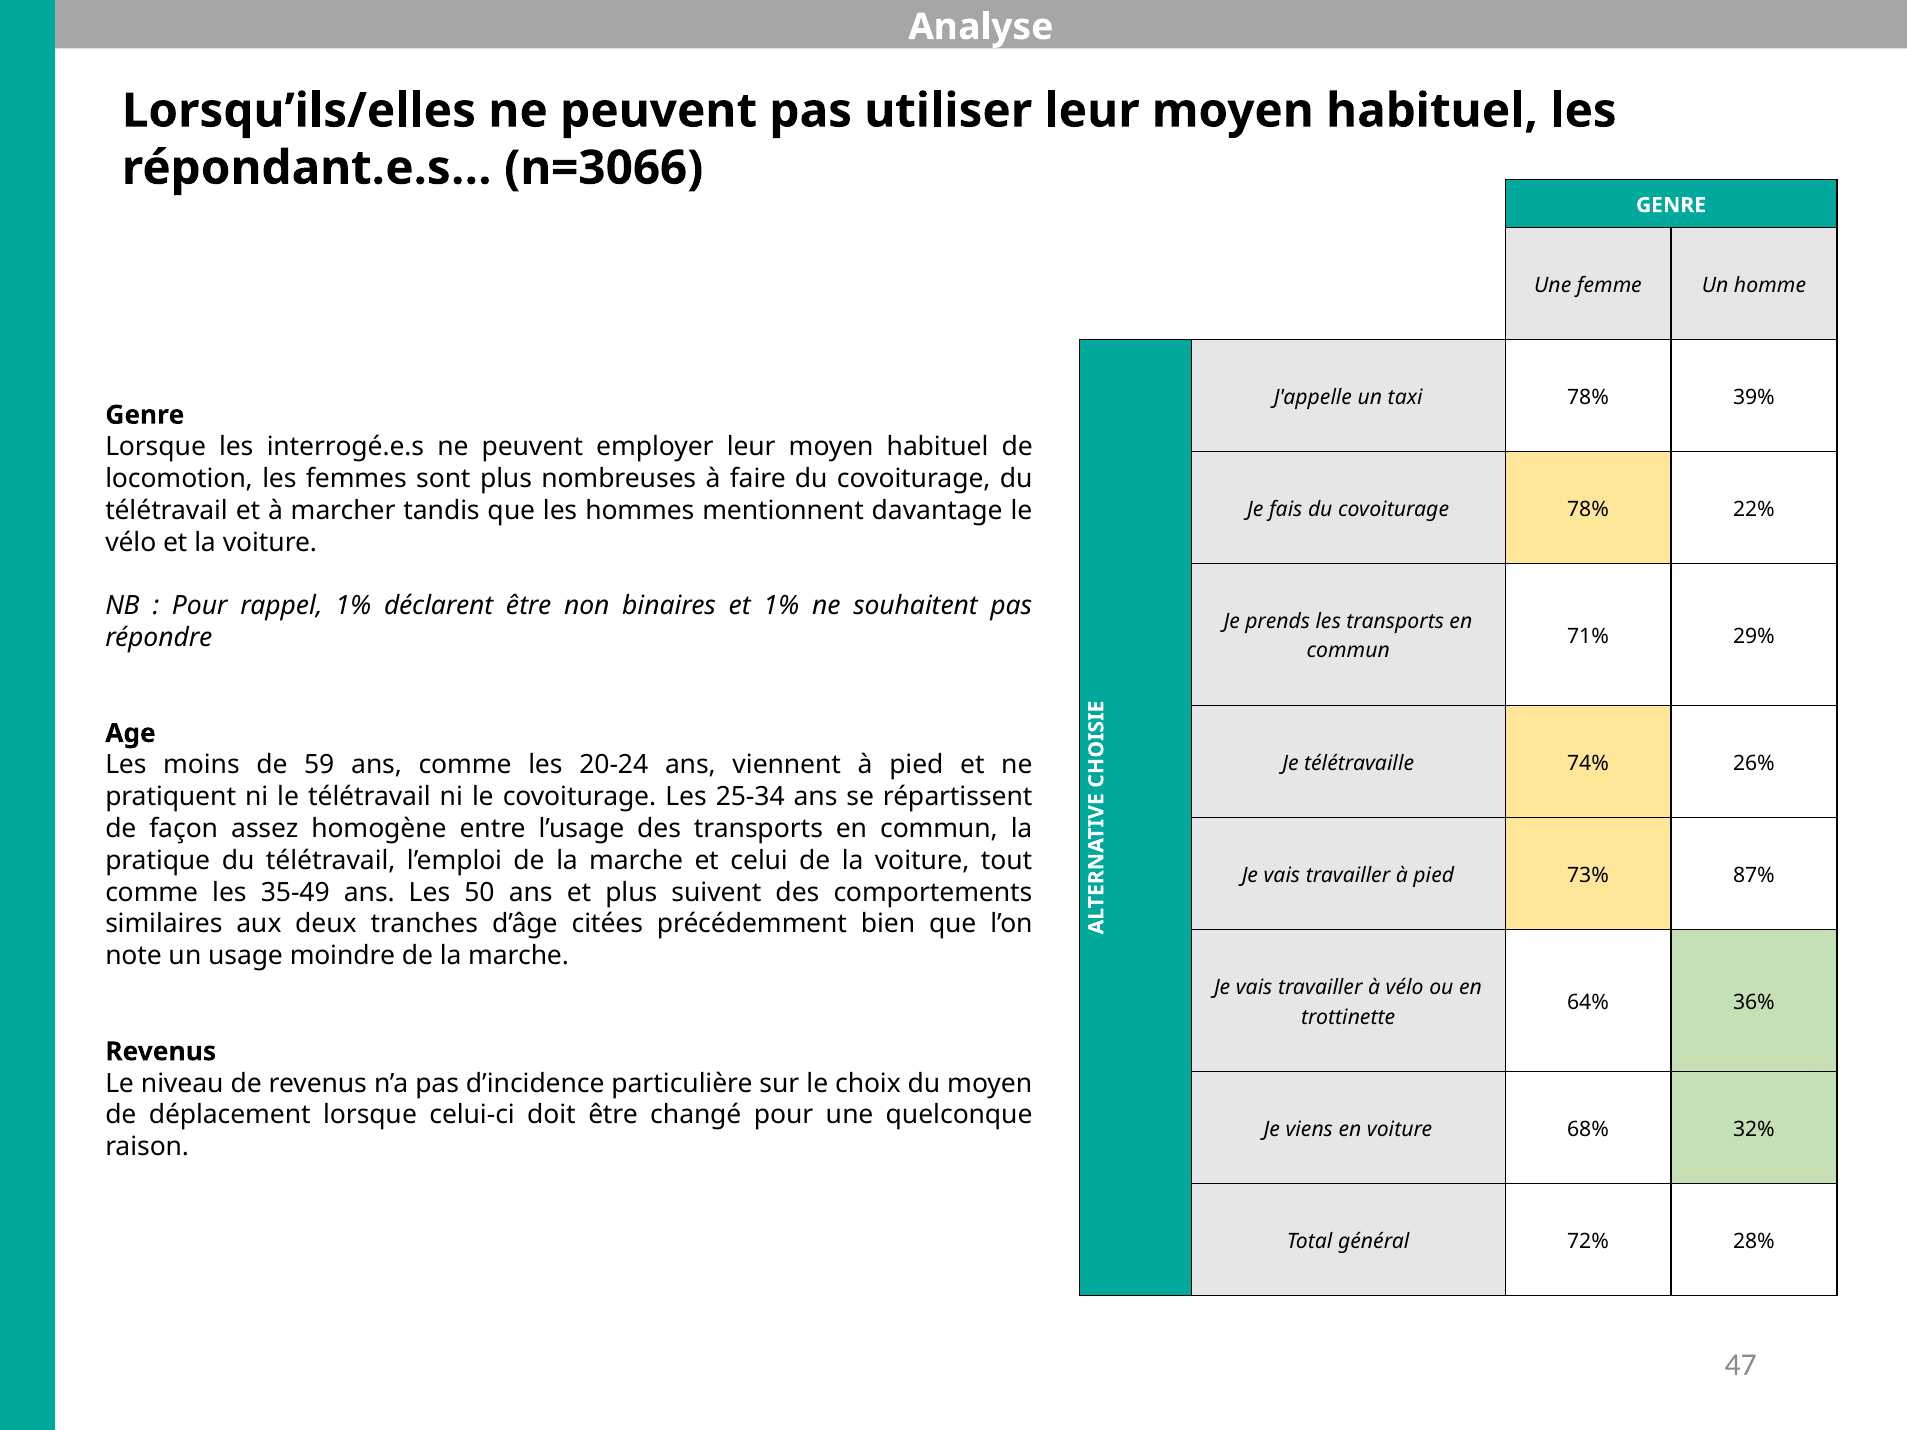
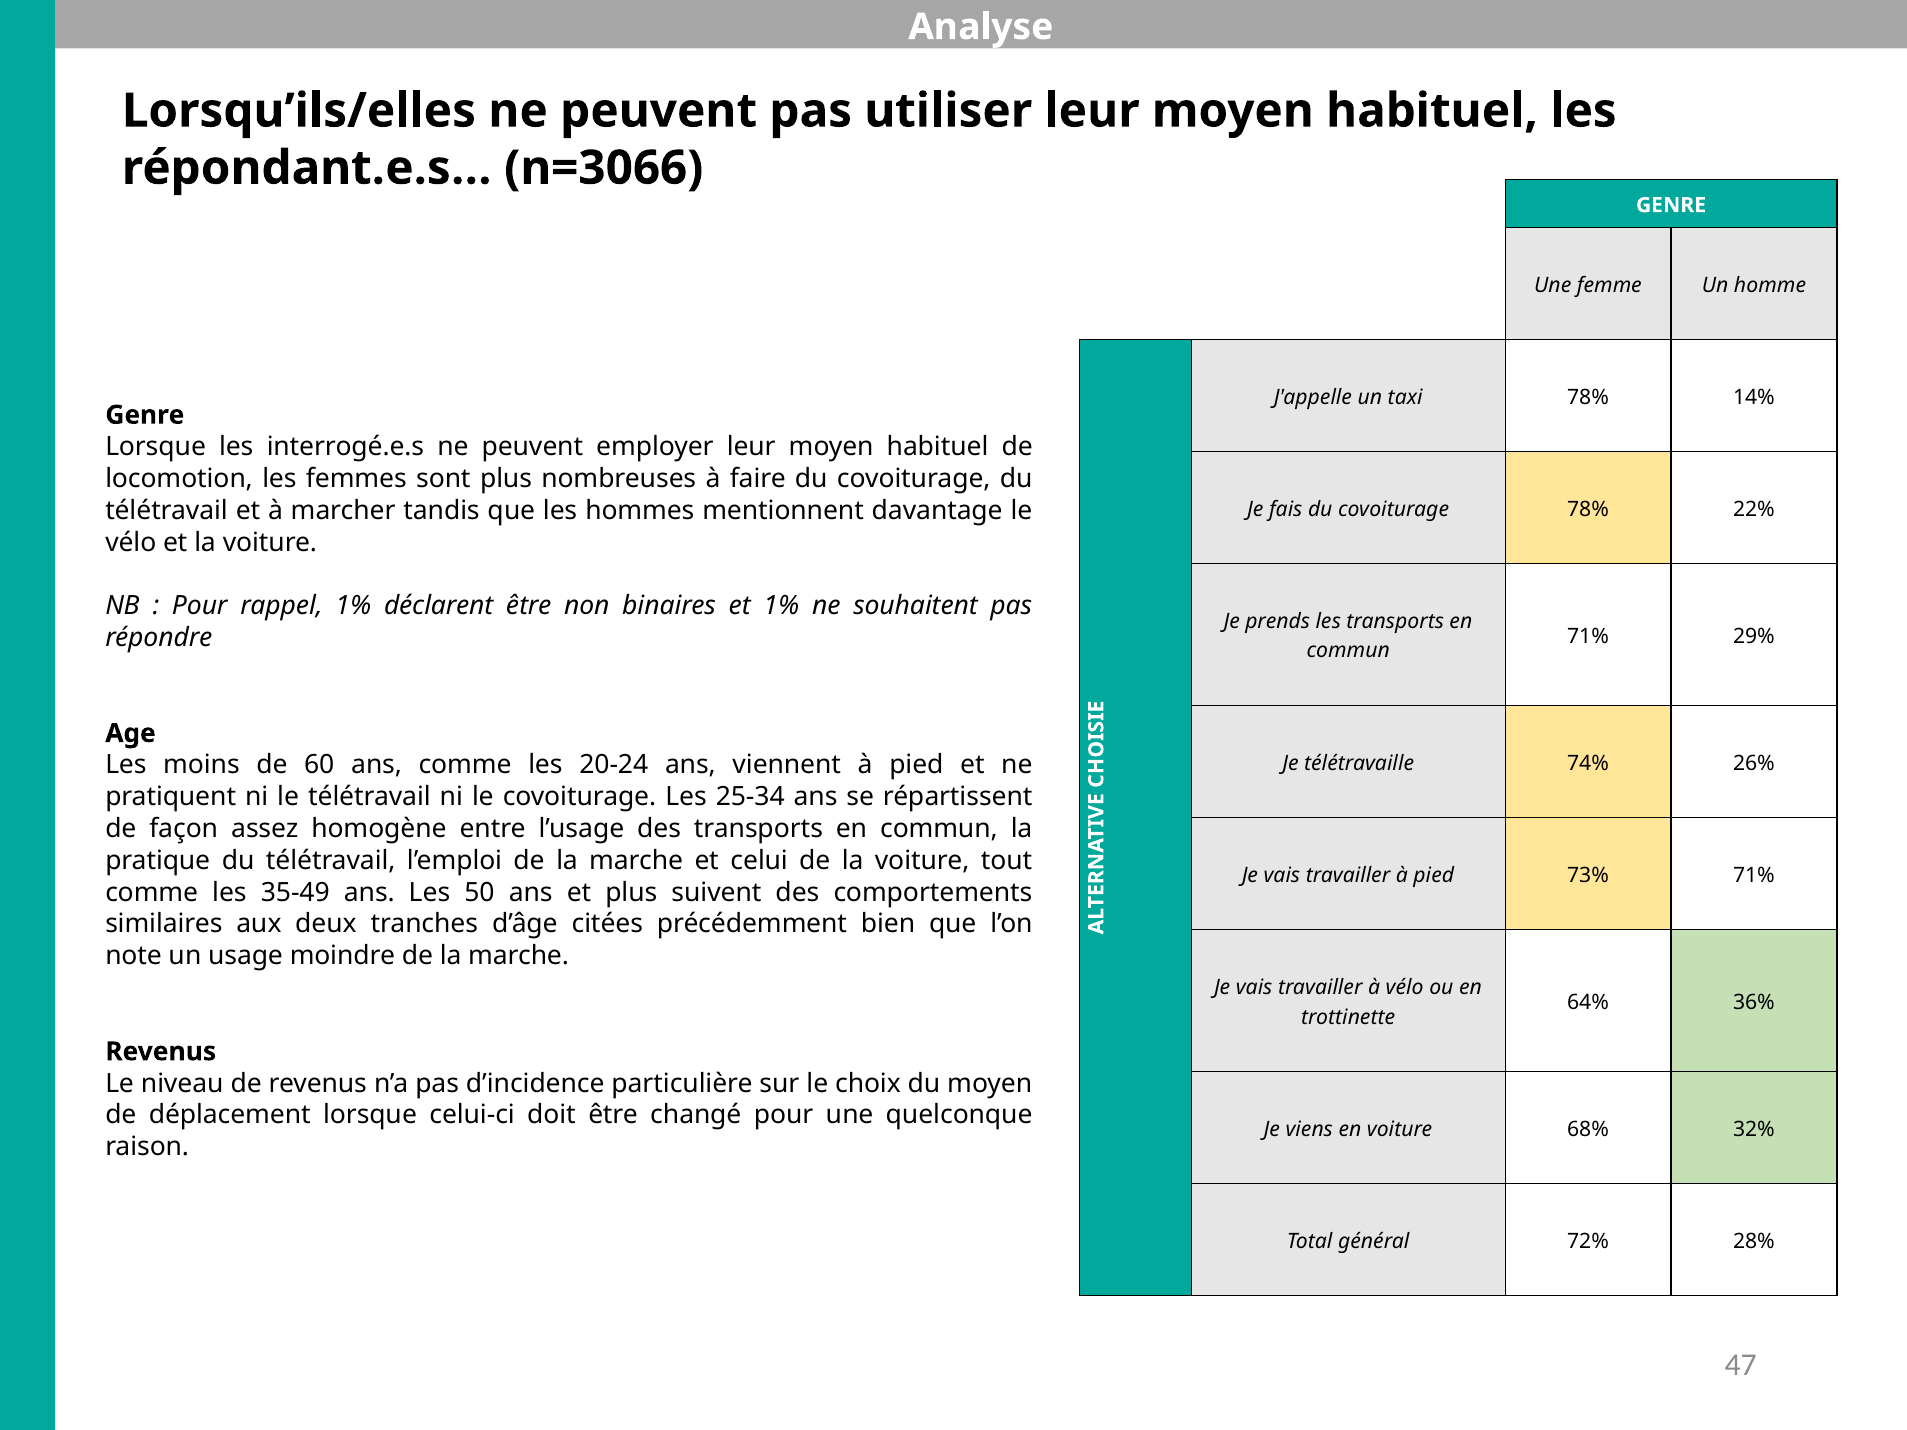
39%: 39% -> 14%
59: 59 -> 60
73% 87%: 87% -> 71%
